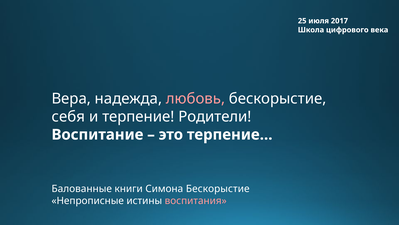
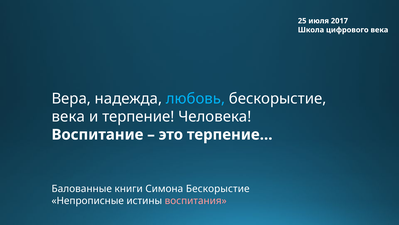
любовь colour: pink -> light blue
себя at (68, 116): себя -> века
Родители: Родители -> Человека
